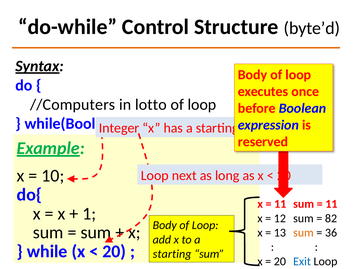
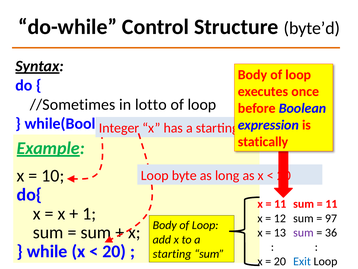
//Computers: //Computers -> //Sometimes
reserved: reserved -> statically
next: next -> byte
82: 82 -> 97
sum at (303, 232) colour: orange -> purple
